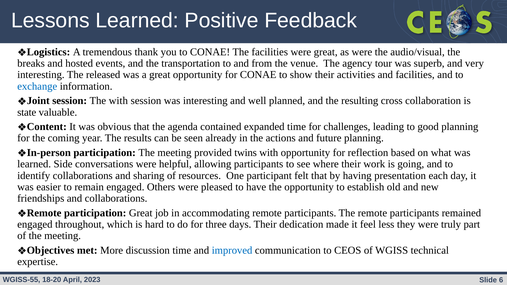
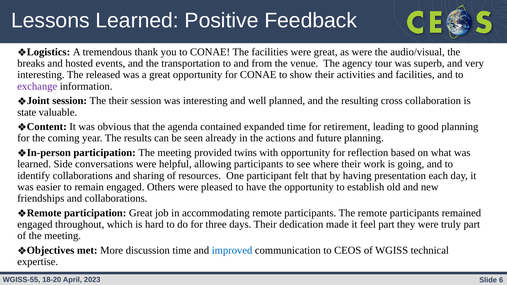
exchange colour: blue -> purple
The with: with -> their
challenges: challenges -> retirement
feel less: less -> part
